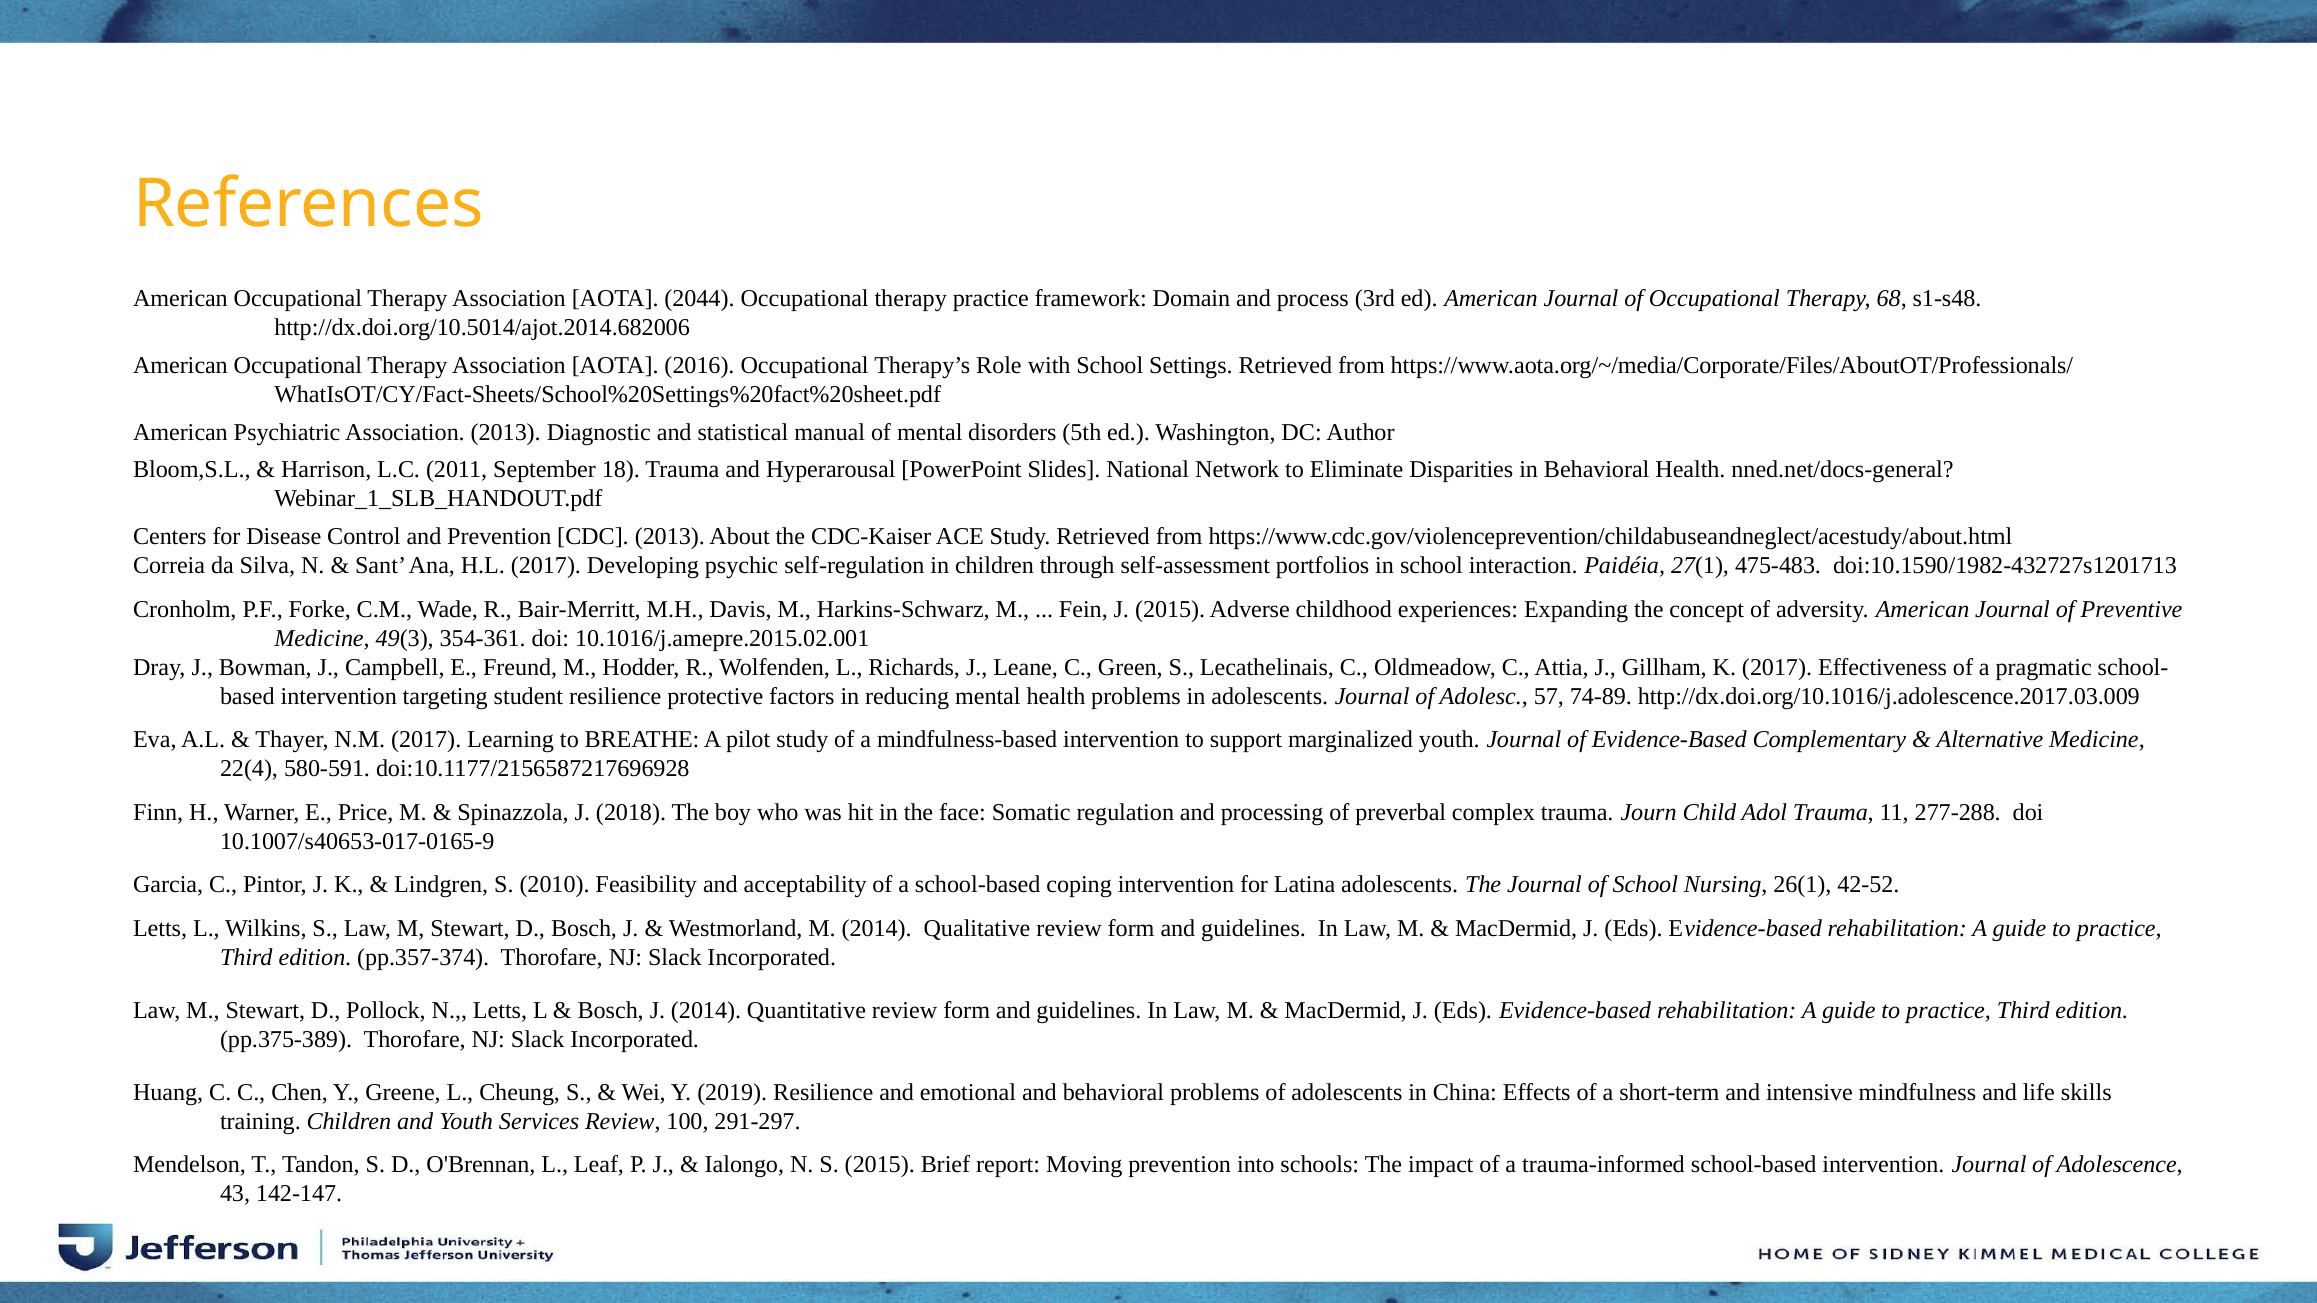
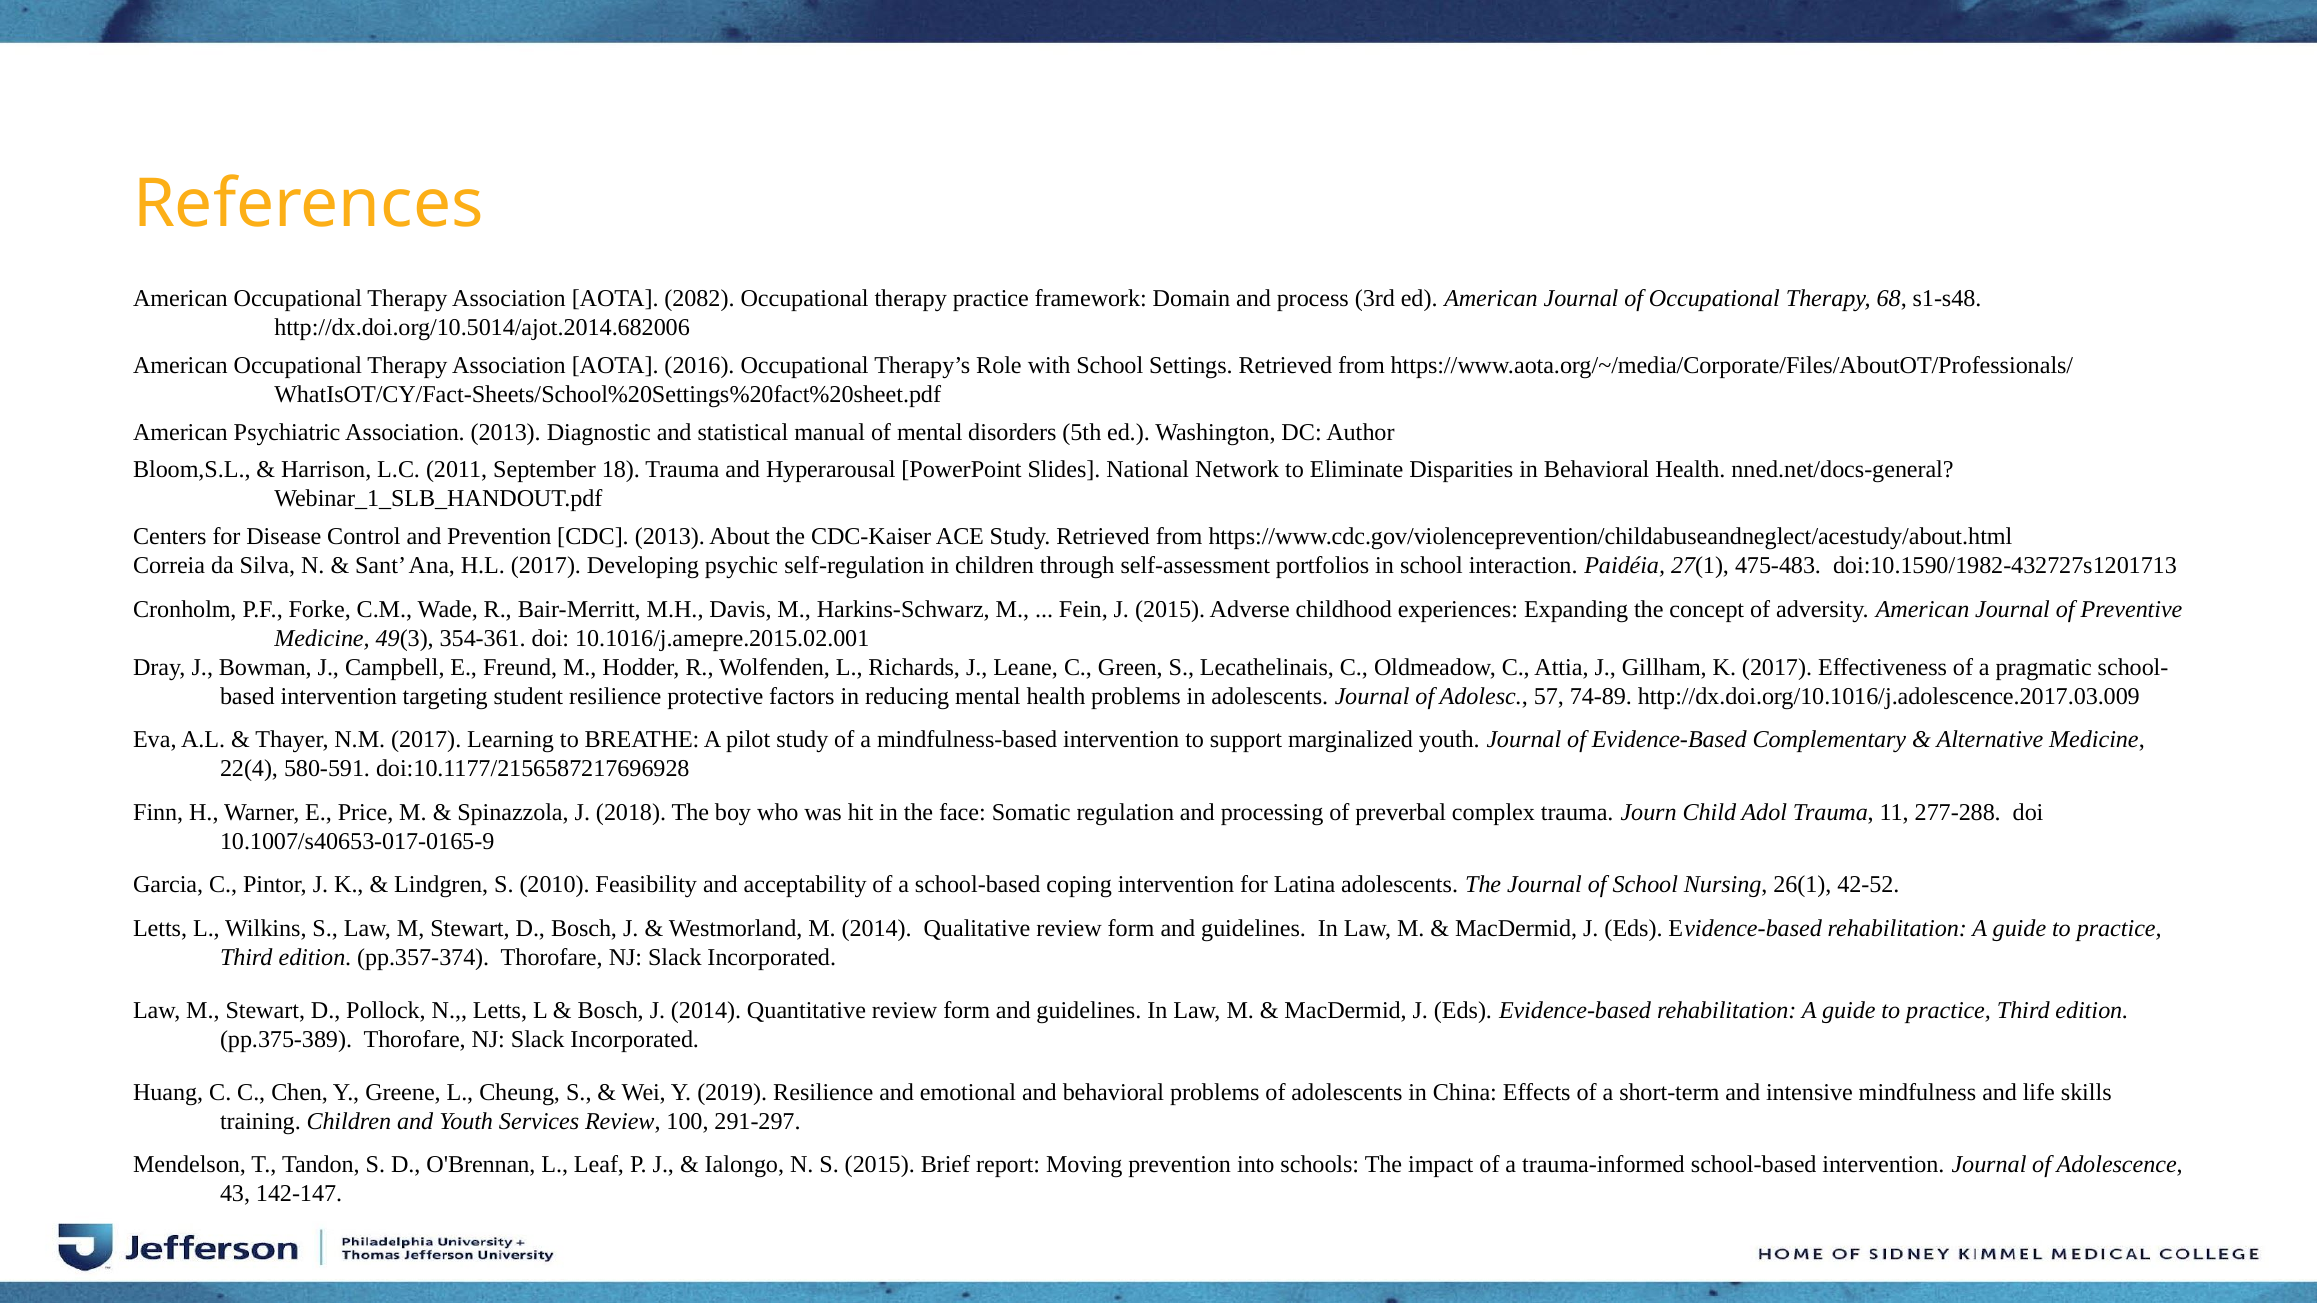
2044: 2044 -> 2082
